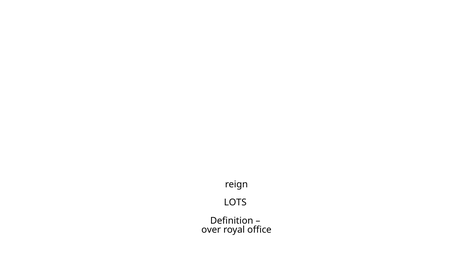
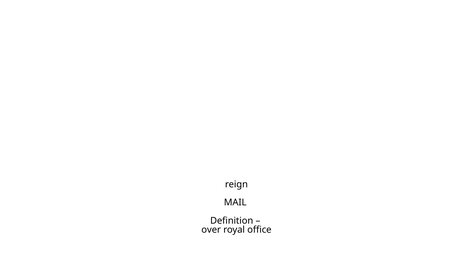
LOTS: LOTS -> MAIL
